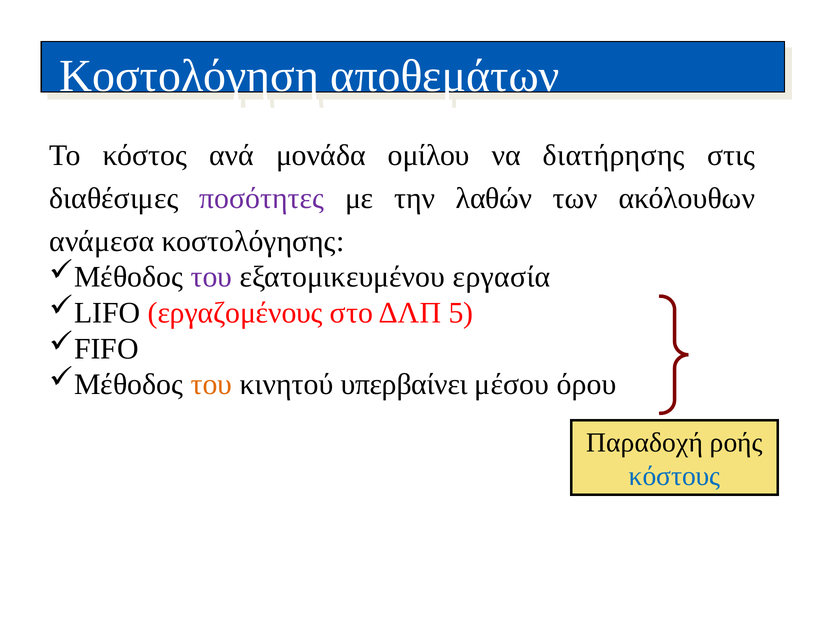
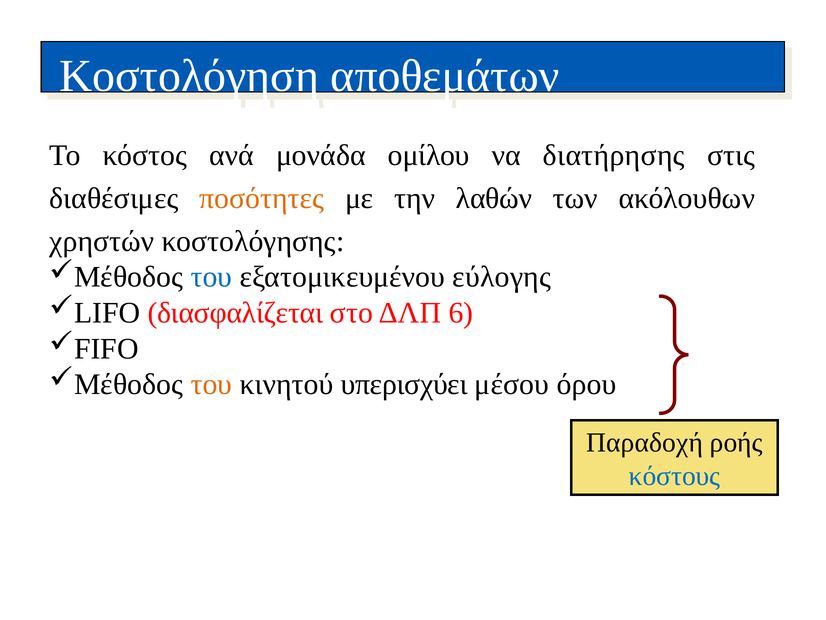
ποσότητες colour: purple -> orange
ανάμεσα: ανάμεσα -> χρηστών
του at (211, 277) colour: purple -> blue
εργασία: εργασία -> εύλογης
εργαζομένους: εργαζομένους -> διασφαλίζεται
5: 5 -> 6
υπερβαίνει: υπερβαίνει -> υπερισχύει
